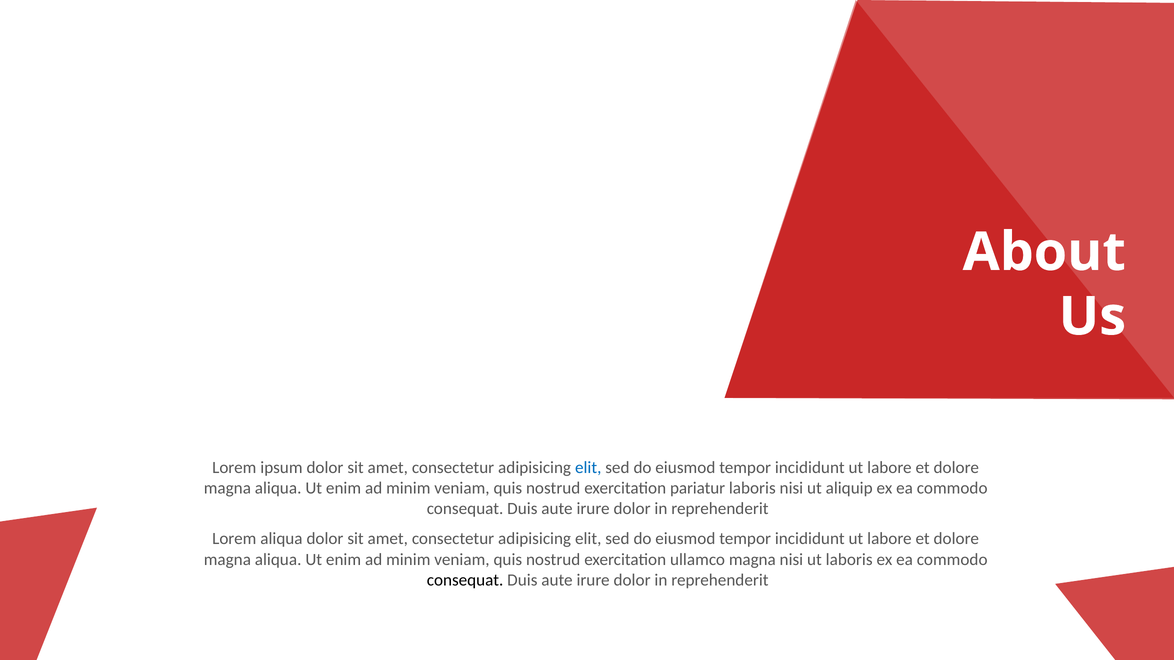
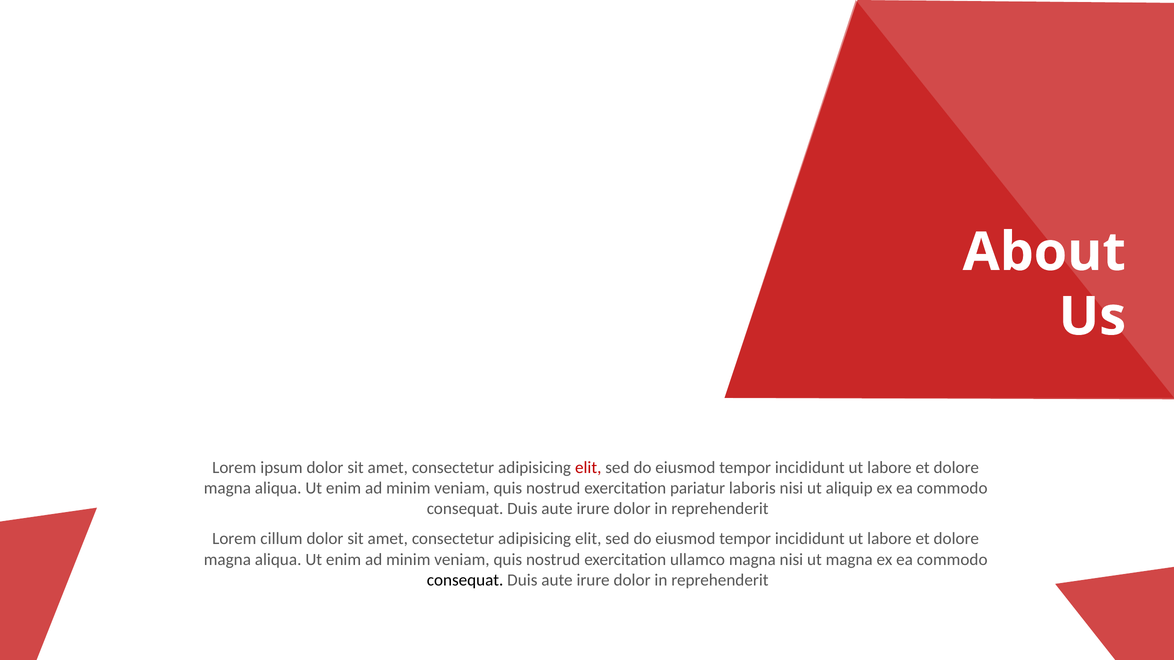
elit at (588, 468) colour: blue -> red
Lorem aliqua: aliqua -> cillum
ut laboris: laboris -> magna
